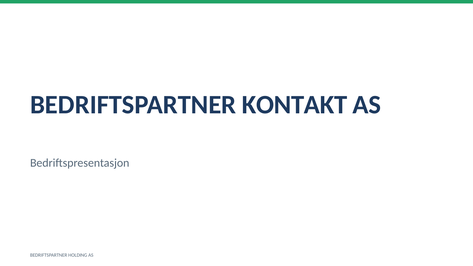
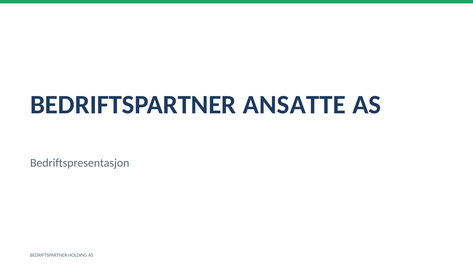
KONTAKT: KONTAKT -> ANSATTE
